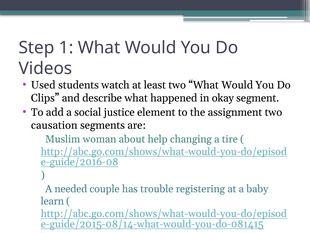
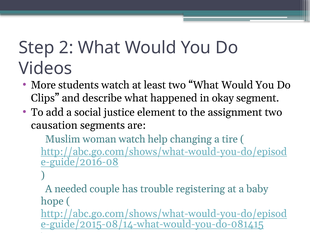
1: 1 -> 2
Used: Used -> More
woman about: about -> watch
learn: learn -> hope
